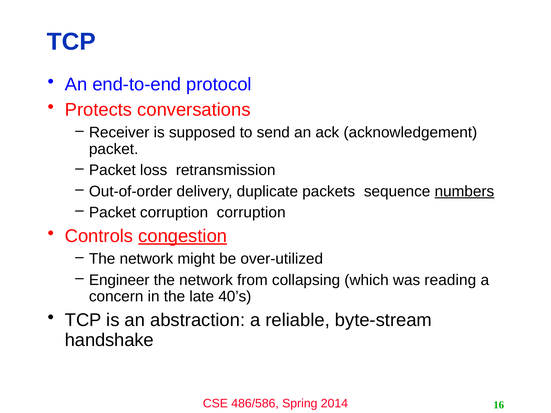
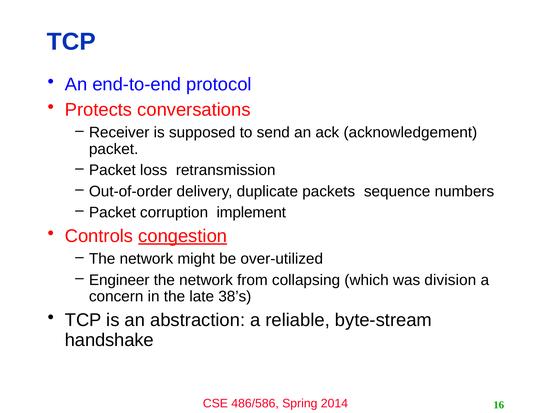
numbers underline: present -> none
corruption at (251, 213): corruption -> implement
reading: reading -> division
40’s: 40’s -> 38’s
